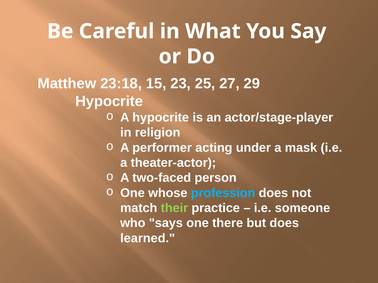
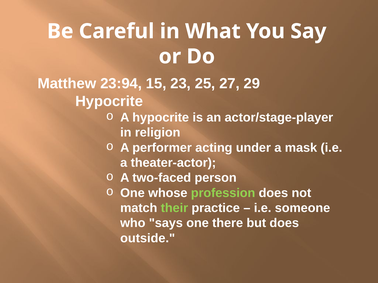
23:18: 23:18 -> 23:94
profession colour: light blue -> light green
learned: learned -> outside
